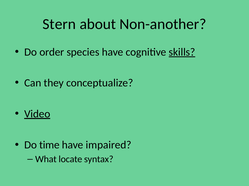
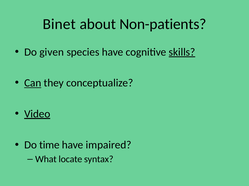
Stern: Stern -> Binet
Non-another: Non-another -> Non-patients
order: order -> given
Can underline: none -> present
